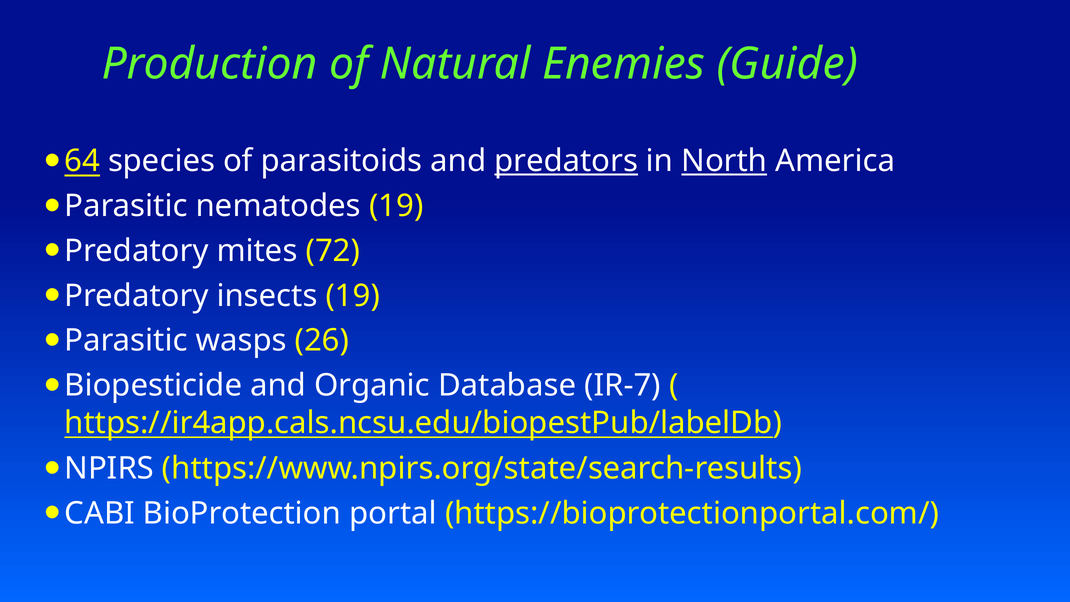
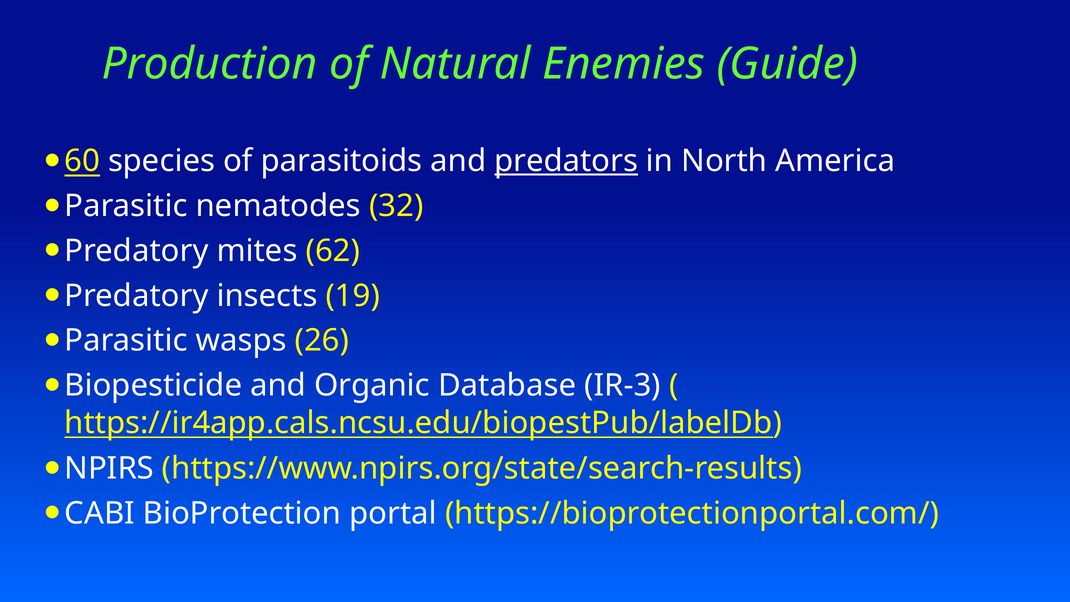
64: 64 -> 60
North underline: present -> none
nematodes 19: 19 -> 32
72: 72 -> 62
IR-7: IR-7 -> IR-3
